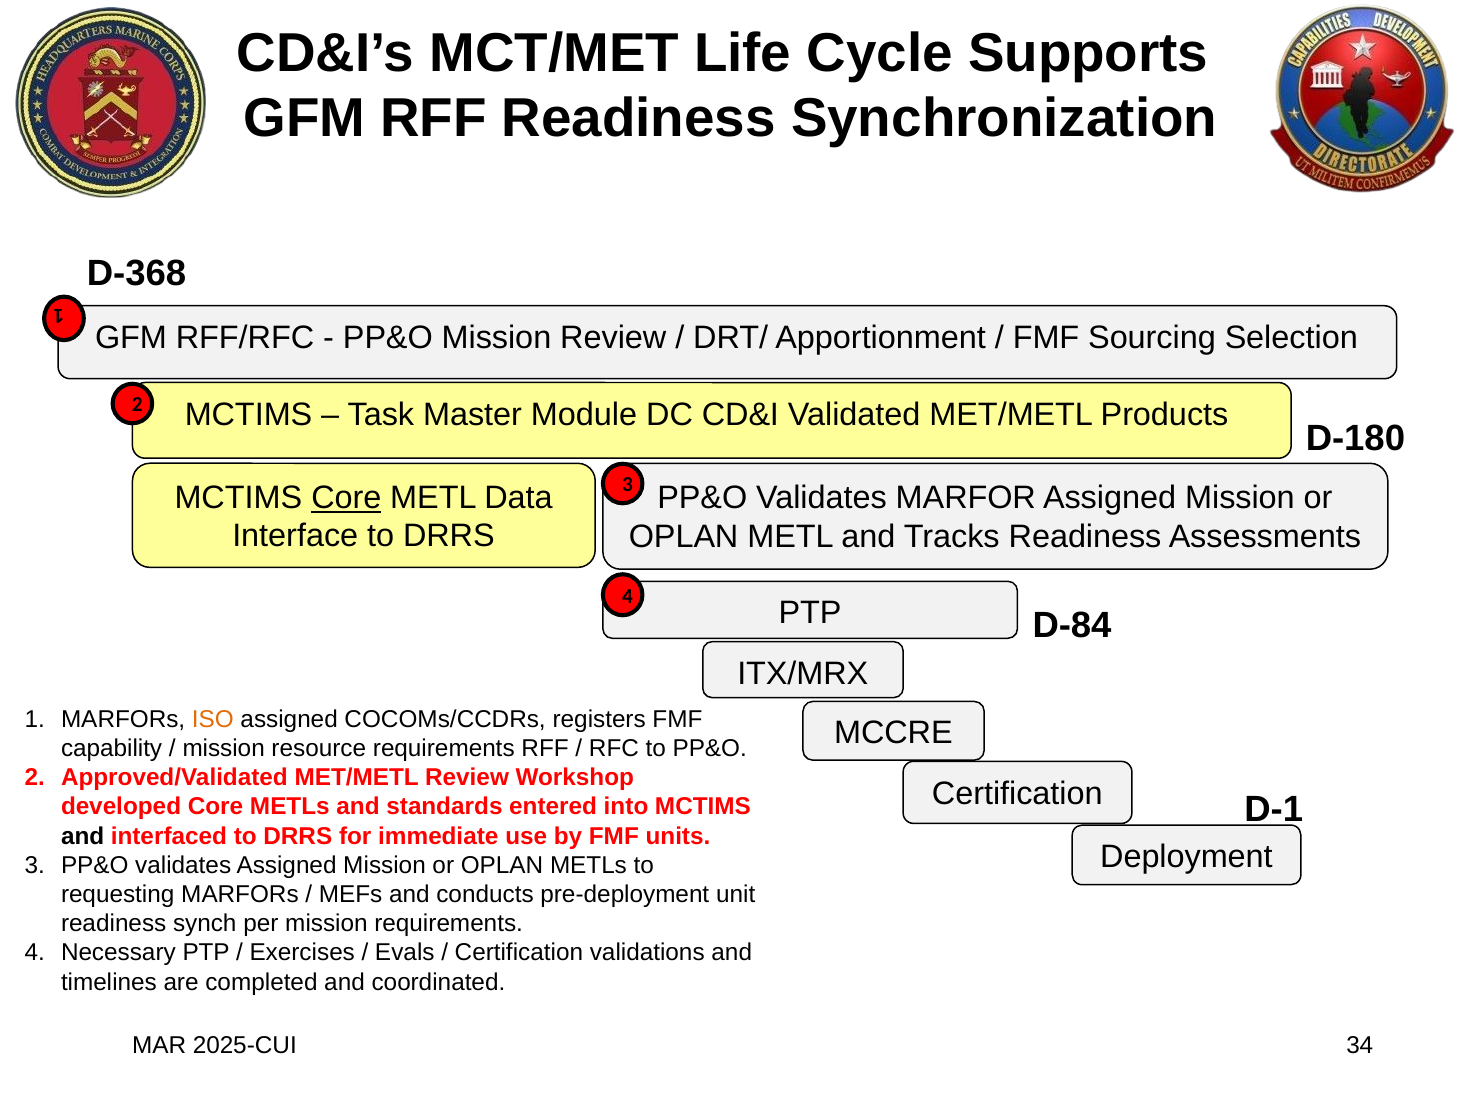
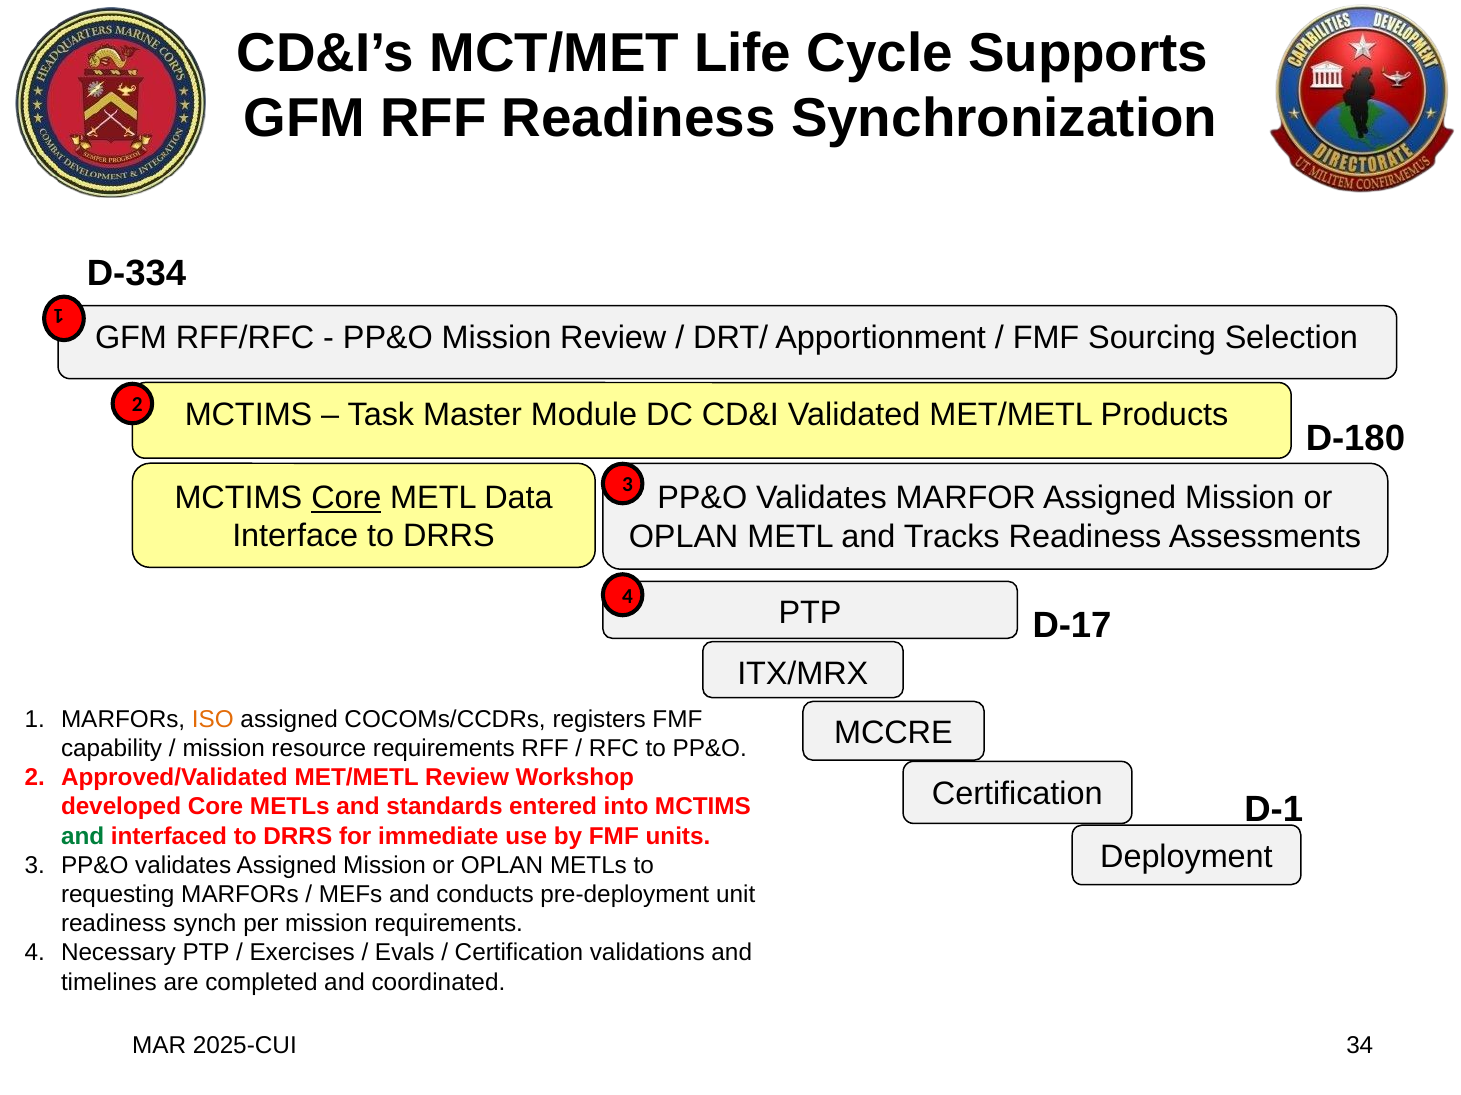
D-368: D-368 -> D-334
D-84: D-84 -> D-17
and at (83, 837) colour: black -> green
